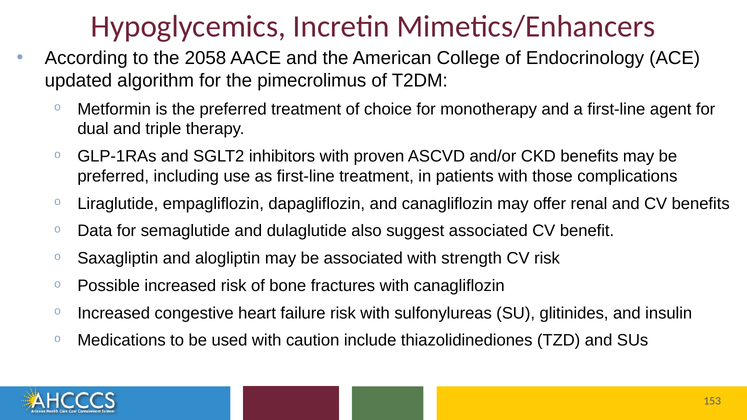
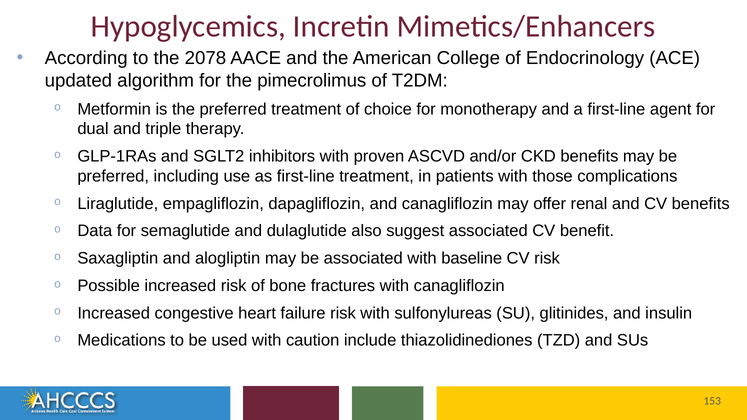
2058: 2058 -> 2078
strength: strength -> baseline
